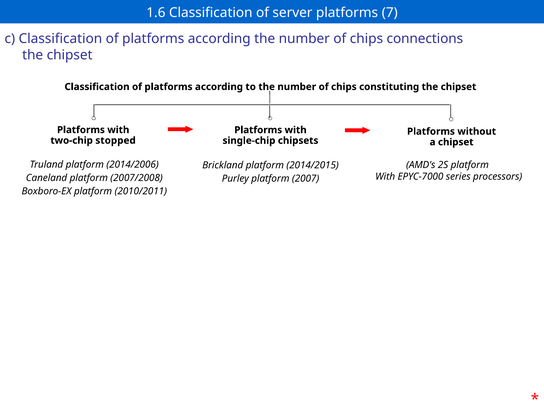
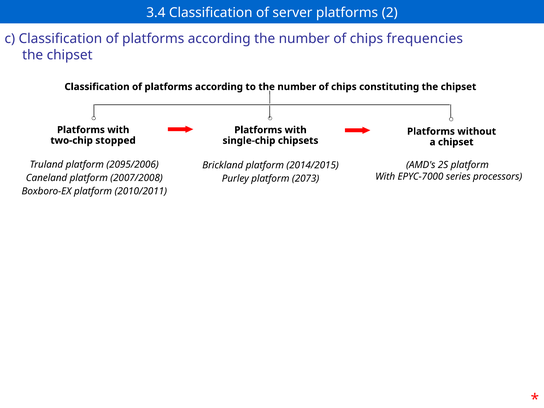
1.6: 1.6 -> 3.4
7: 7 -> 2
connections: connections -> frequencies
2014/2006: 2014/2006 -> 2095/2006
2007: 2007 -> 2073
